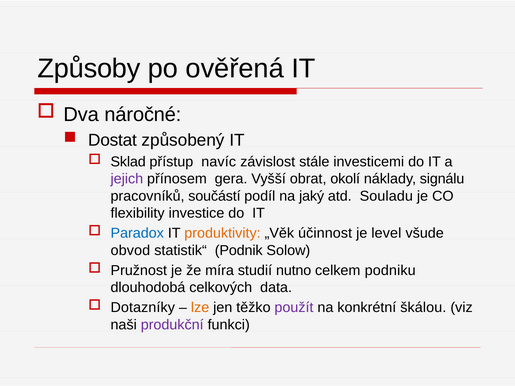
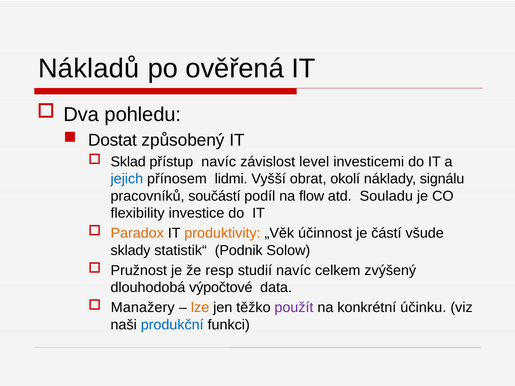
Způsoby: Způsoby -> Nákladů
náročné: náročné -> pohledu
stále: stále -> level
jejich colour: purple -> blue
gera: gera -> lidmi
jaký: jaký -> flow
Paradox colour: blue -> orange
level: level -> částí
obvod: obvod -> sklady
míra: míra -> resp
studií nutno: nutno -> navíc
podniku: podniku -> zvýšený
celkových: celkových -> výpočtové
Dotazníky: Dotazníky -> Manažery
škálou: škálou -> účinku
produkční colour: purple -> blue
